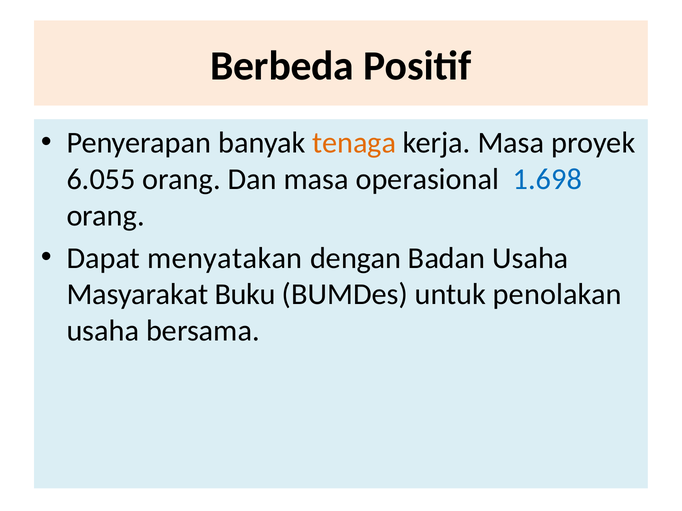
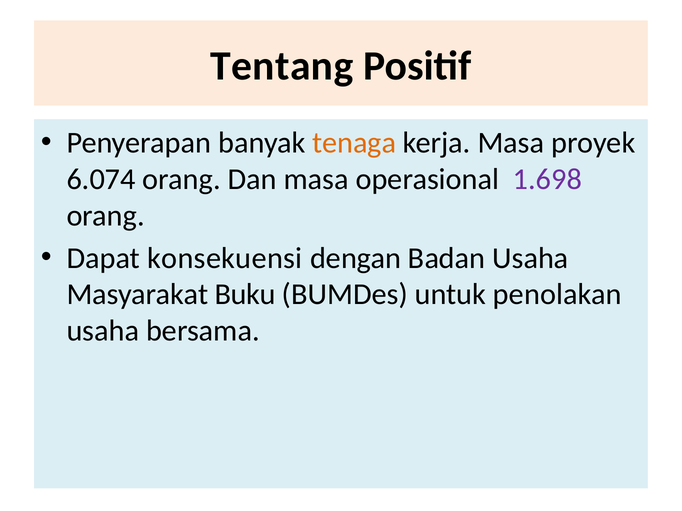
Berbeda: Berbeda -> Tentang
6.055: 6.055 -> 6.074
1.698 colour: blue -> purple
menyatakan: menyatakan -> konsekuensi
